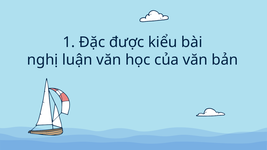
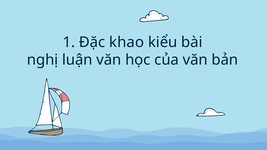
được: được -> khao
